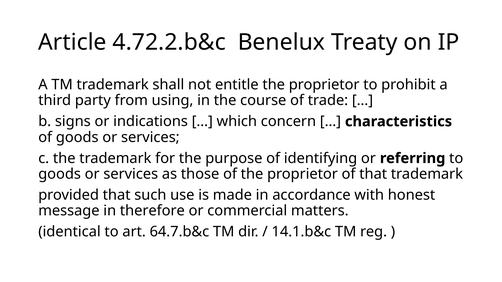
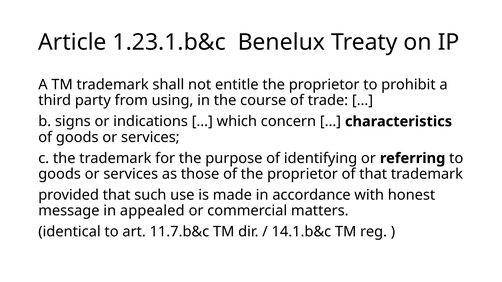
4.72.2.b&c: 4.72.2.b&c -> 1.23.1.b&c
therefore: therefore -> appealed
64.7.b&c: 64.7.b&c -> 11.7.b&c
